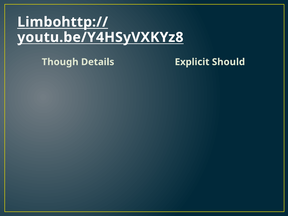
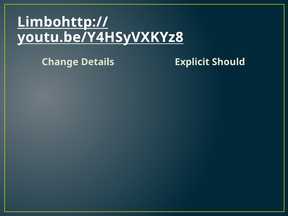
Though: Though -> Change
